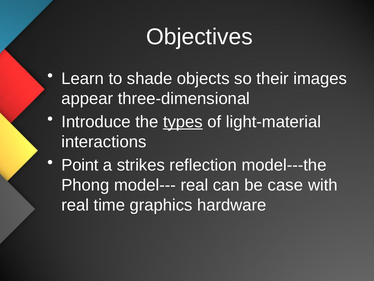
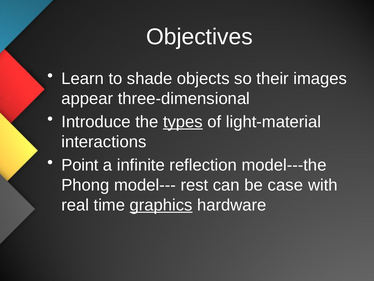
strikes: strikes -> infinite
model--- real: real -> rest
graphics underline: none -> present
